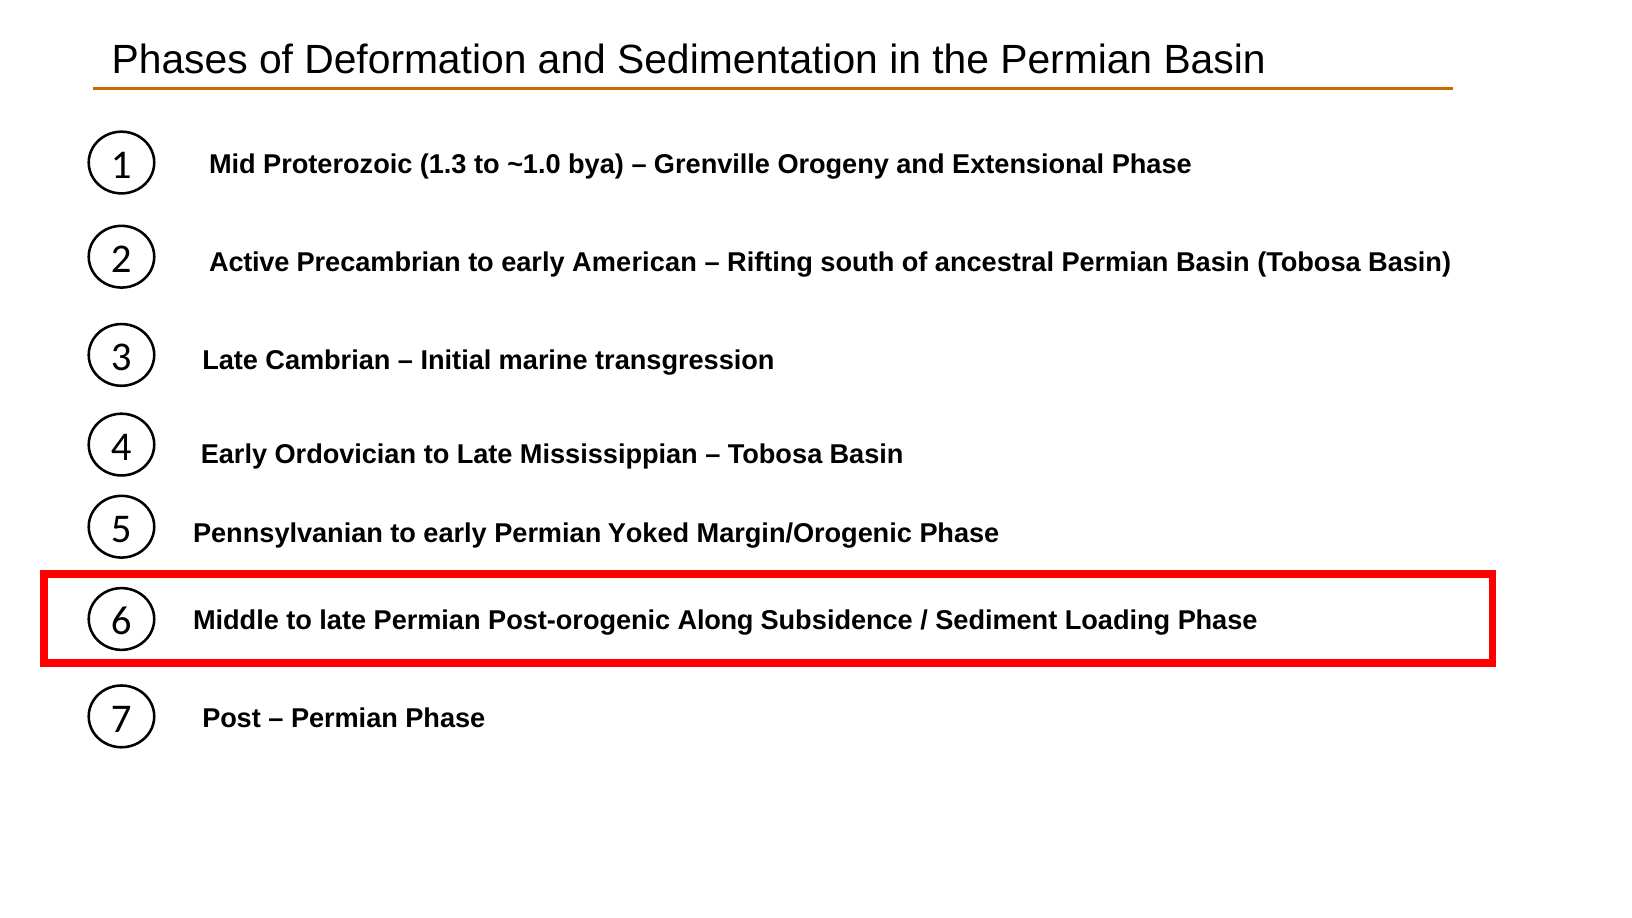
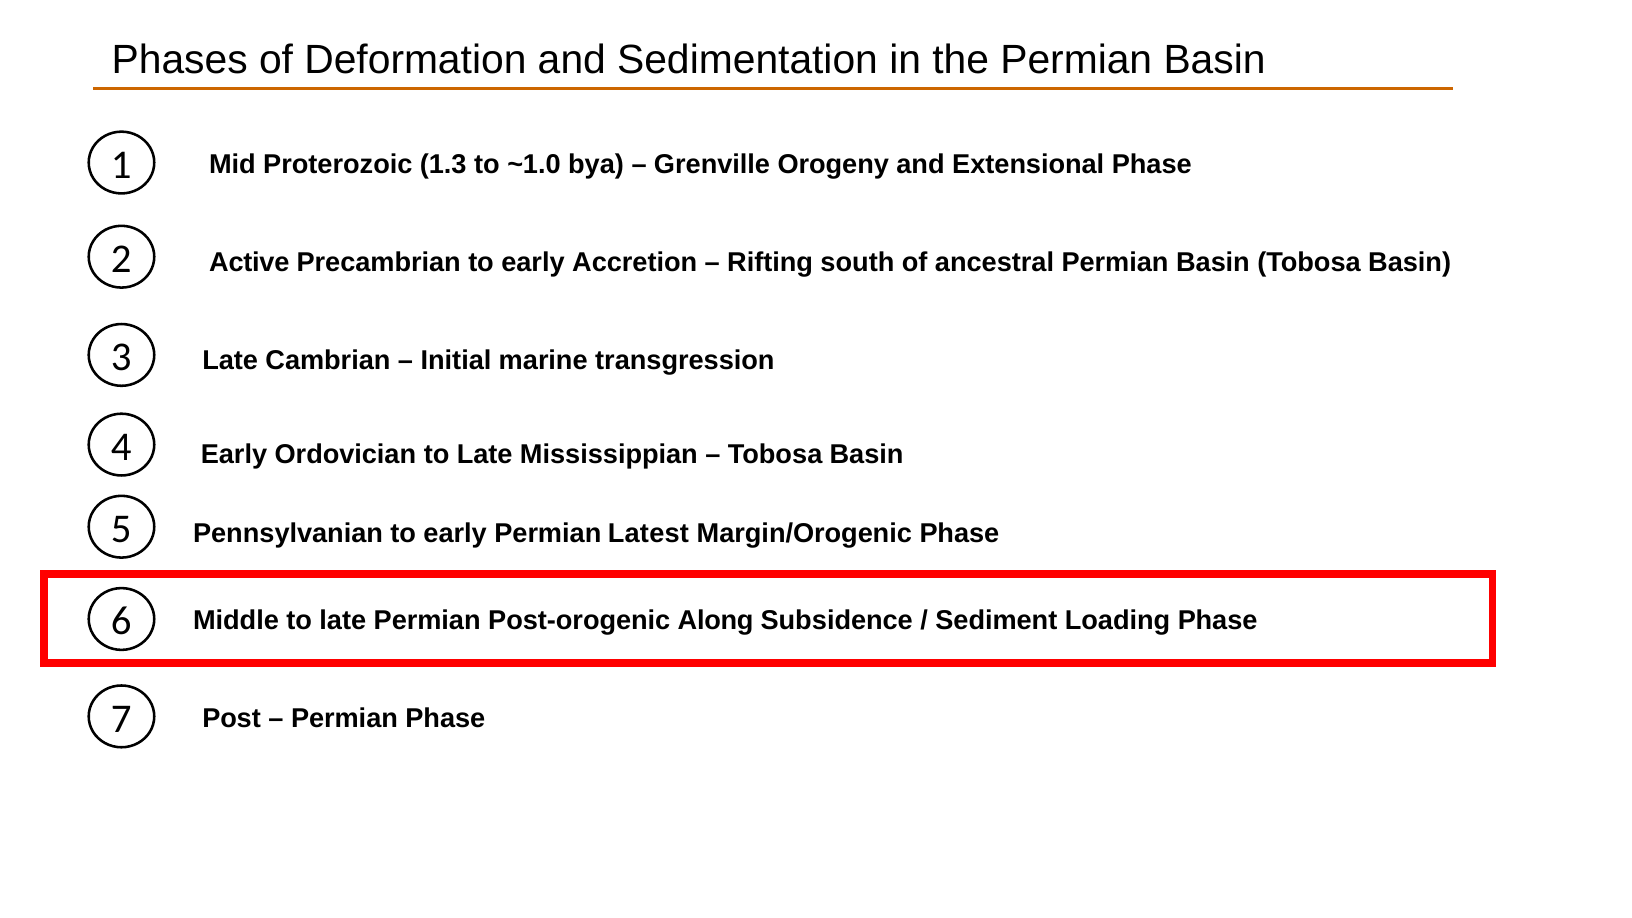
American: American -> Accretion
Yoked: Yoked -> Latest
